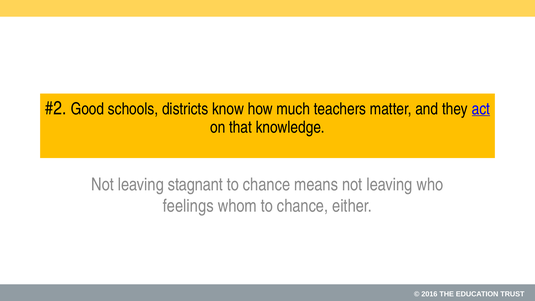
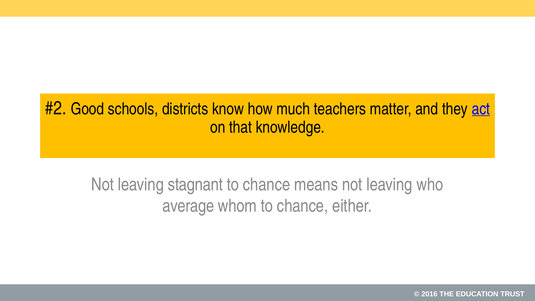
feelings: feelings -> average
